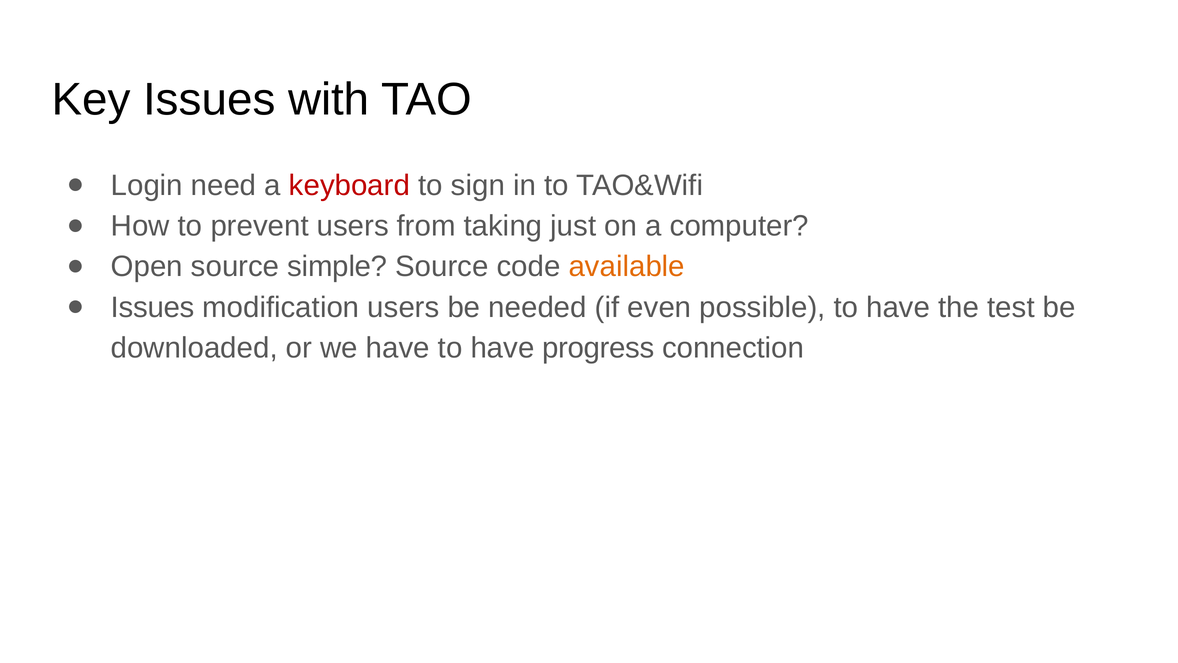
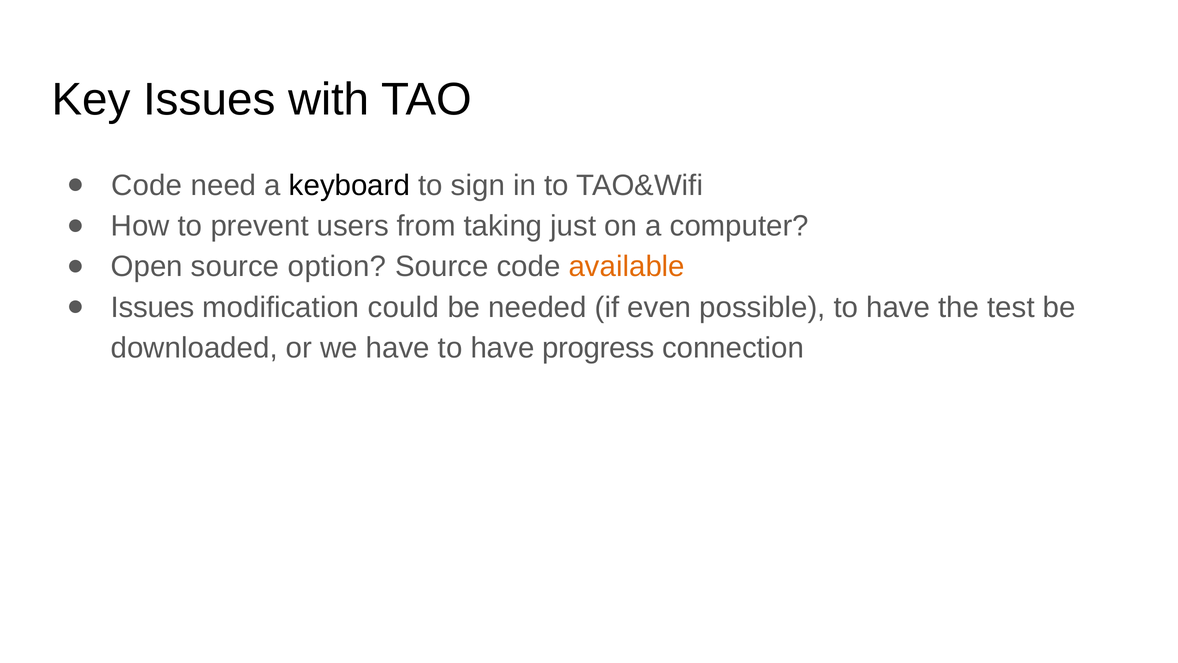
Login at (147, 185): Login -> Code
keyboard colour: red -> black
simple: simple -> option
modification users: users -> could
